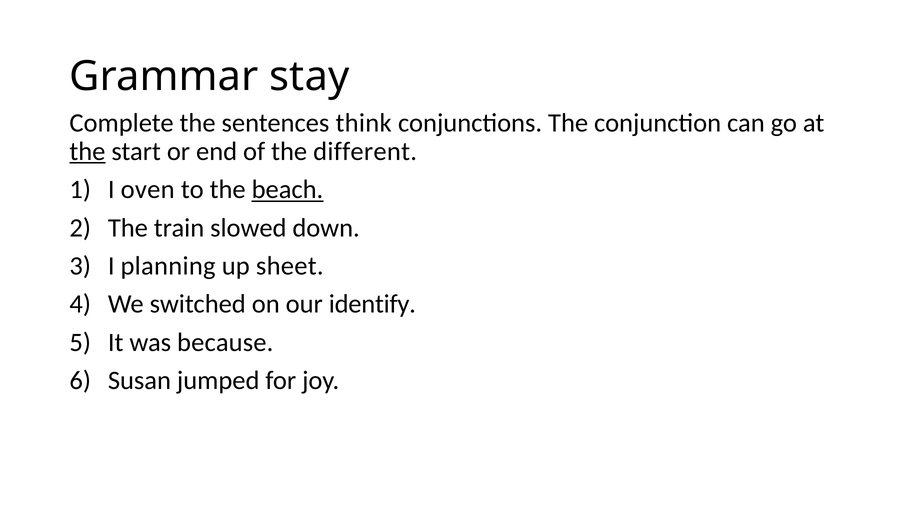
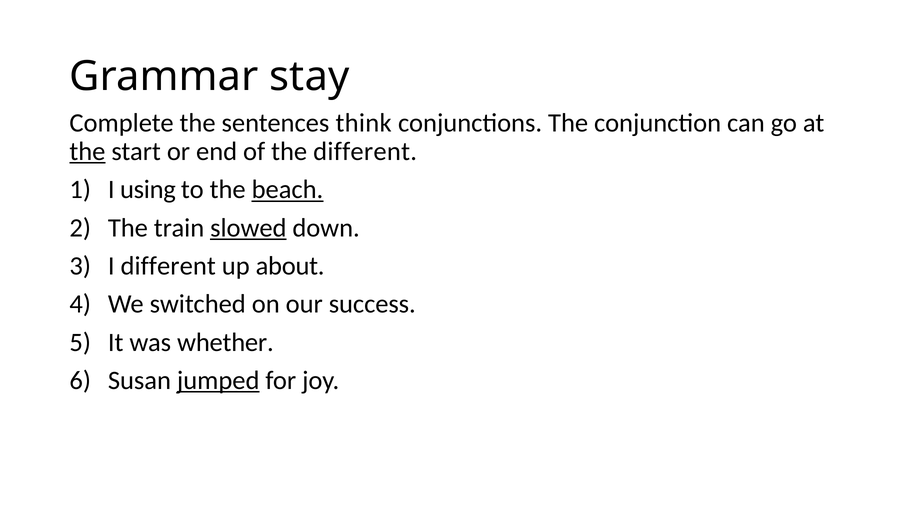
oven: oven -> using
slowed underline: none -> present
I planning: planning -> different
sheet: sheet -> about
identify: identify -> success
because: because -> whether
jumped underline: none -> present
